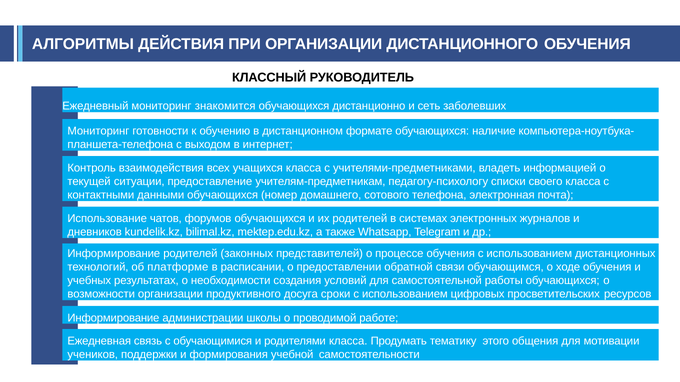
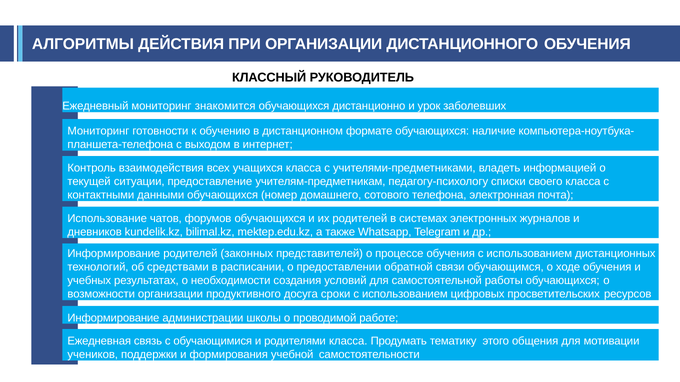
сеть: сеть -> урок
платформе: платформе -> средствами
